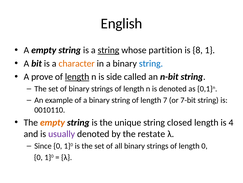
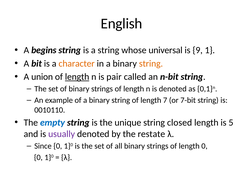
A empty: empty -> begins
string at (108, 50) underline: present -> none
partition: partition -> universal
8: 8 -> 9
string at (151, 63) colour: blue -> orange
prove: prove -> union
side: side -> pair
empty at (52, 122) colour: orange -> blue
4: 4 -> 5
